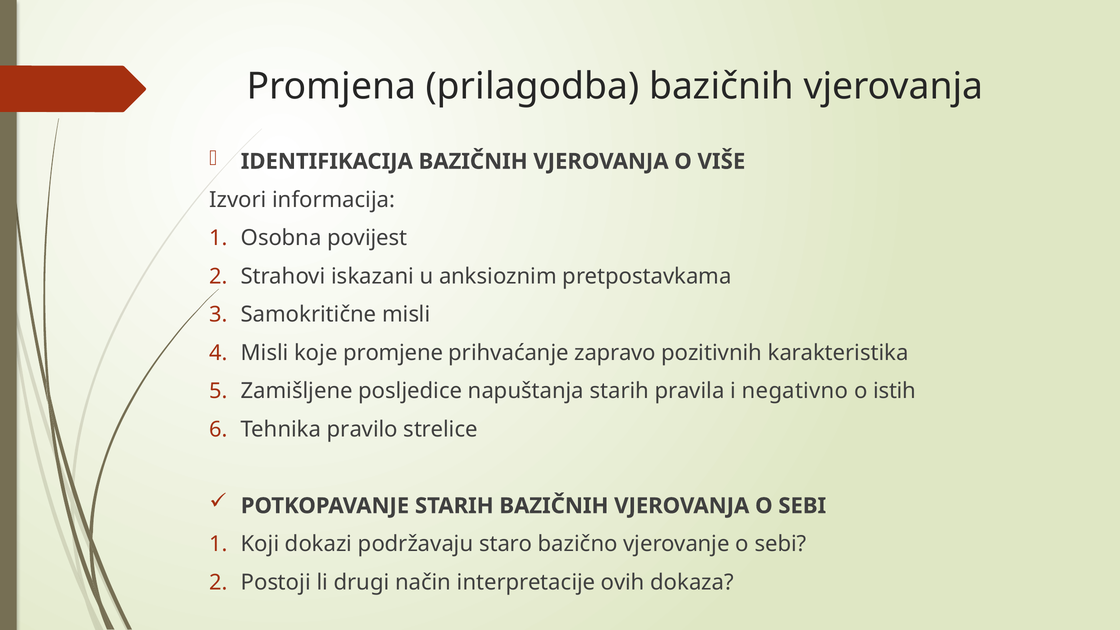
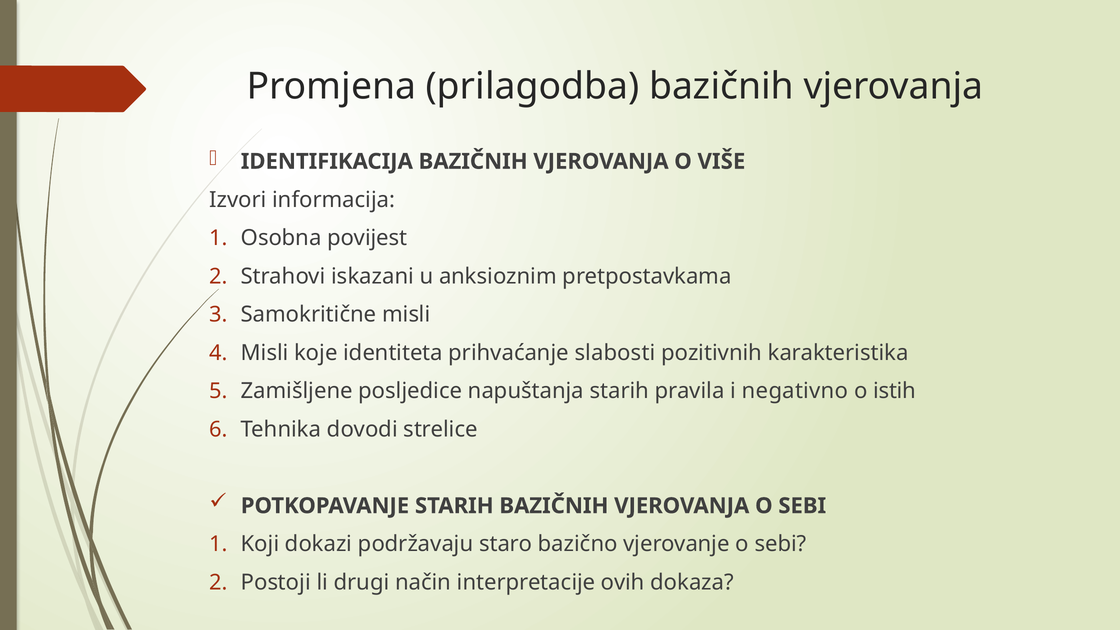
promjene: promjene -> identiteta
zapravo: zapravo -> slabosti
pravilo: pravilo -> dovodi
